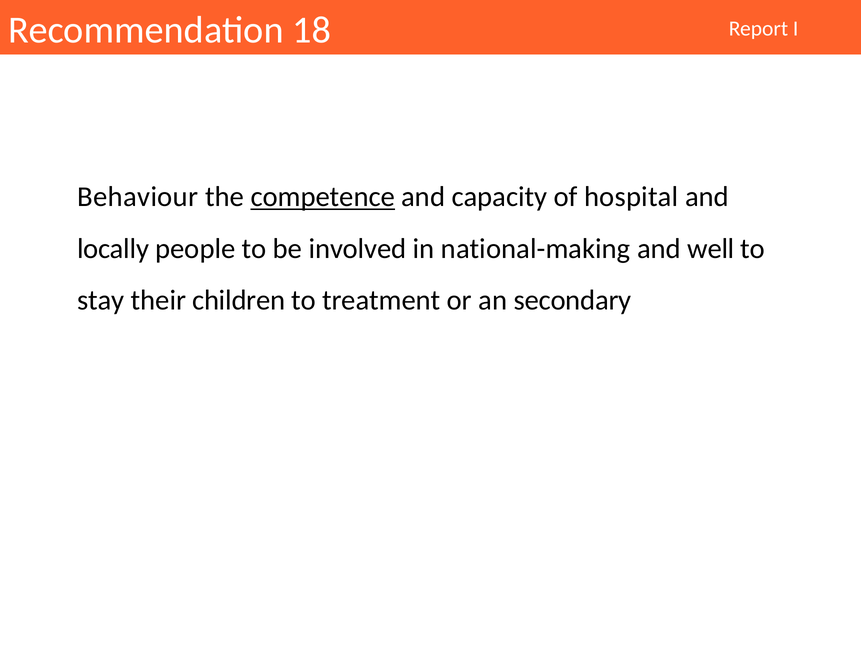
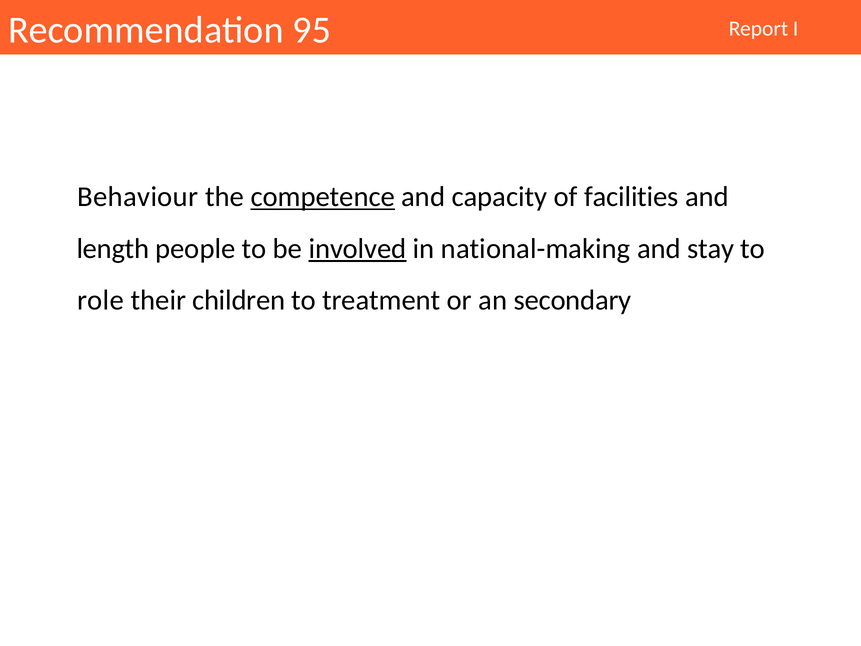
18: 18 -> 95
hospital: hospital -> facilities
locally: locally -> length
involved underline: none -> present
well: well -> stay
stay: stay -> role
